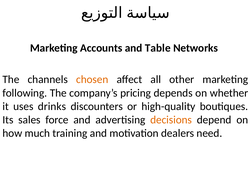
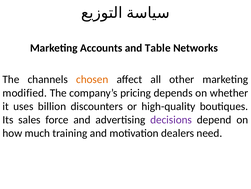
following: following -> modified
drinks: drinks -> billion
decisions colour: orange -> purple
